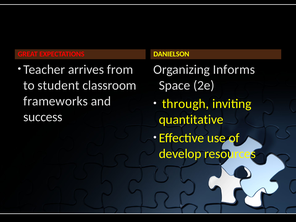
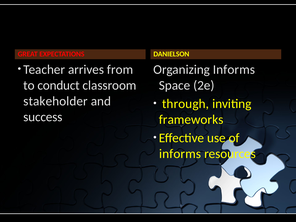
student: student -> conduct
frameworks: frameworks -> stakeholder
quantitative: quantitative -> frameworks
develop at (180, 154): develop -> informs
